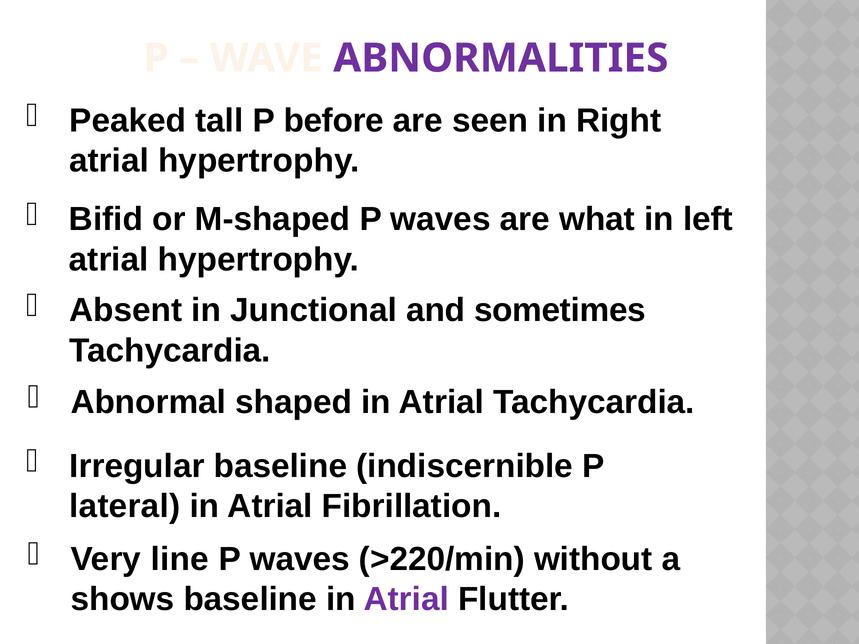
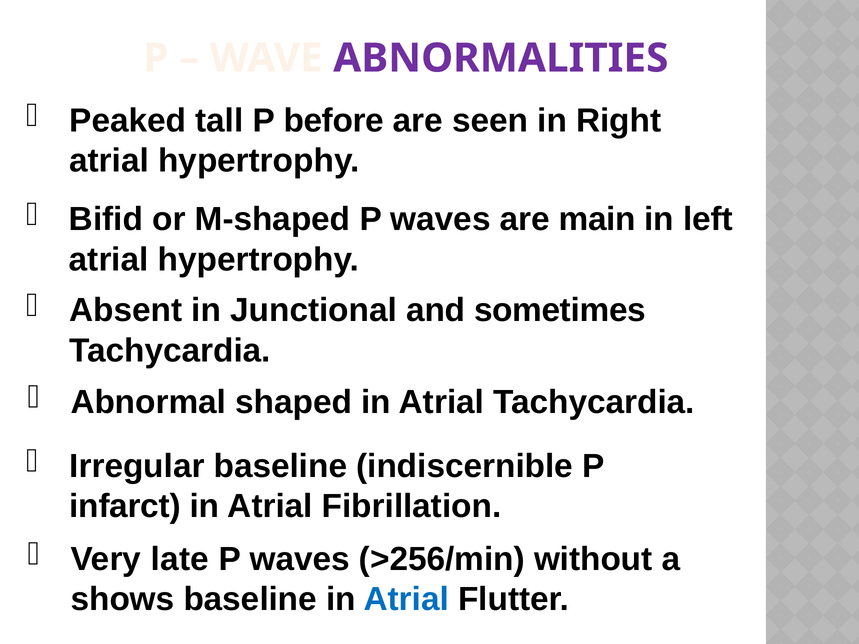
what: what -> main
lateral: lateral -> infarct
line: line -> late
>220/min: >220/min -> >256/min
Atrial at (406, 599) colour: purple -> blue
